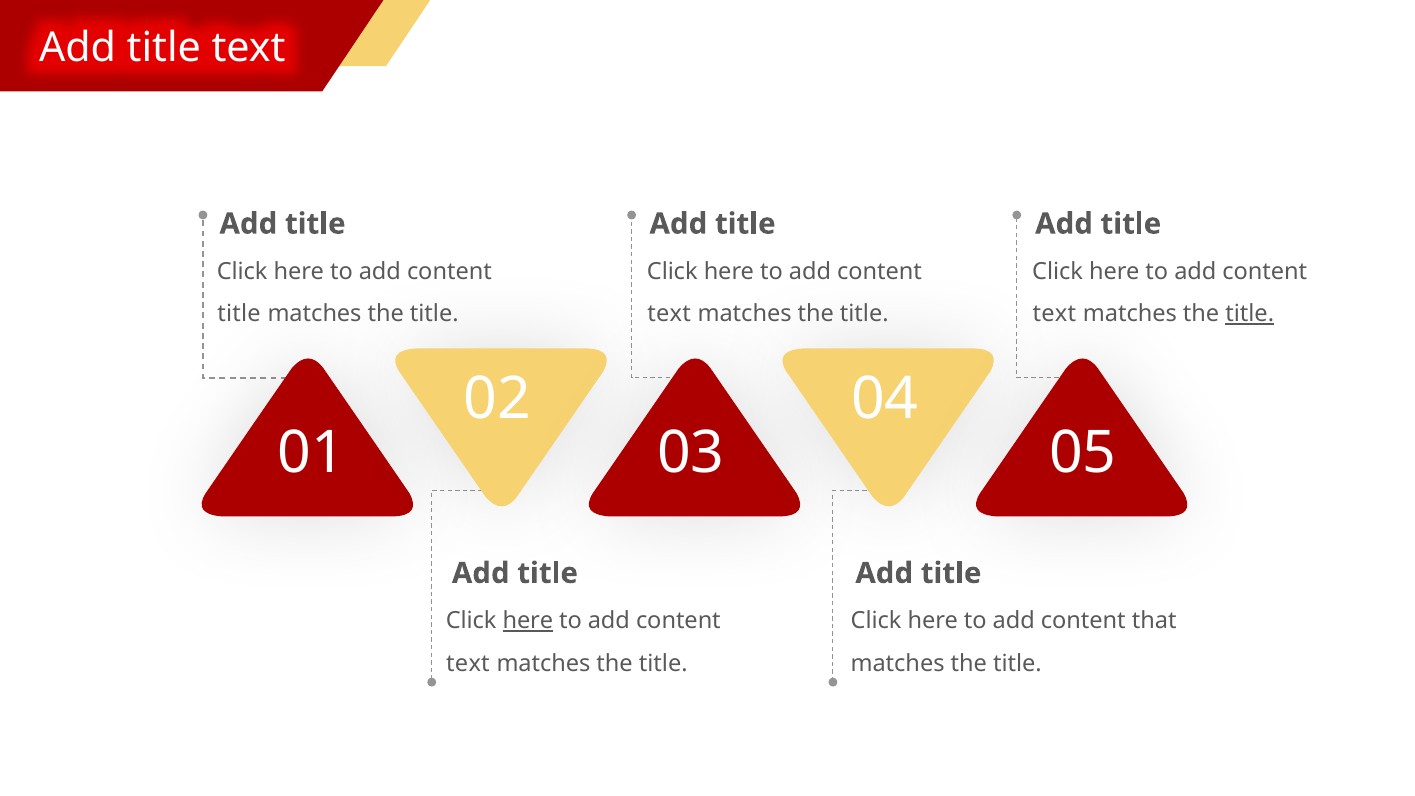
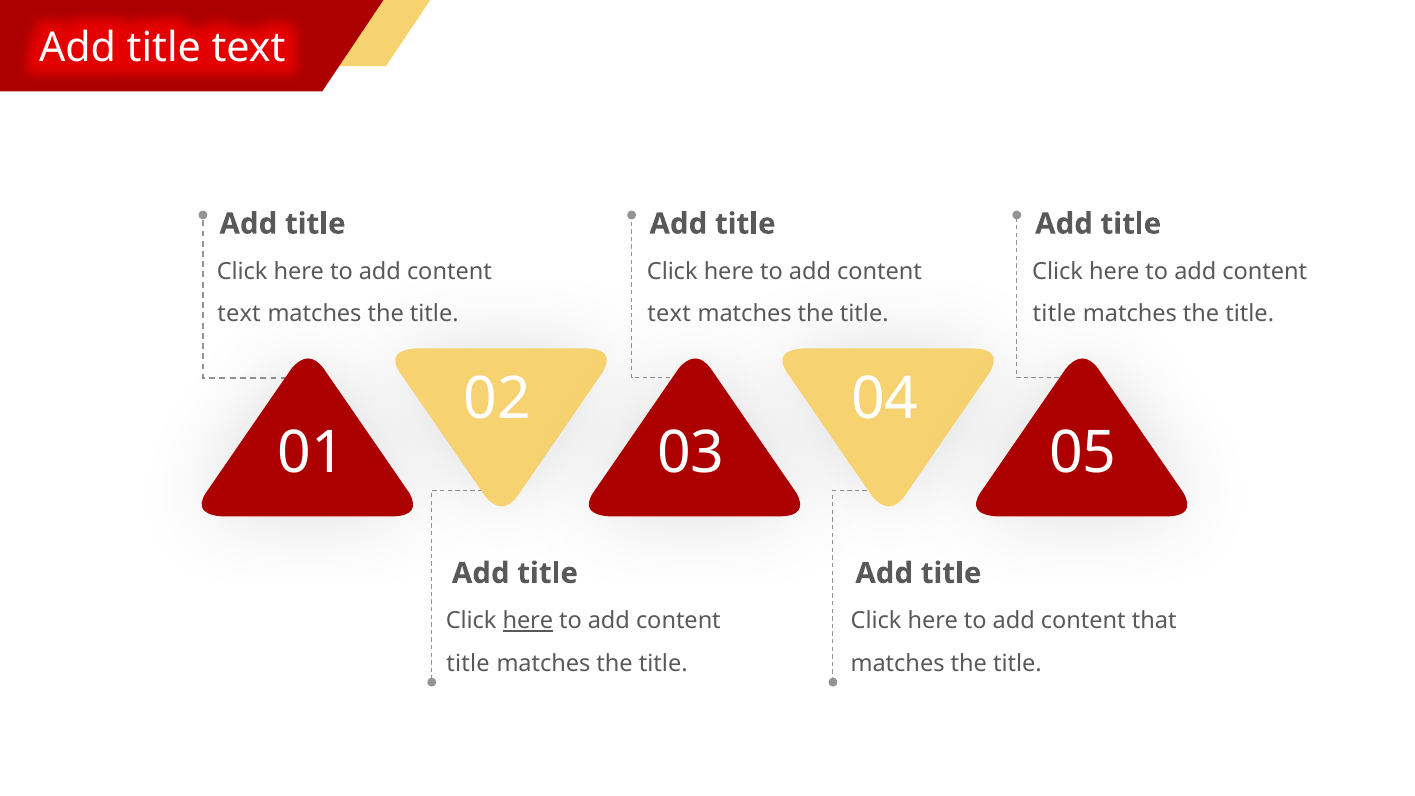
title at (239, 314): title -> text
text at (1054, 314): text -> title
title at (1250, 314) underline: present -> none
text at (468, 663): text -> title
